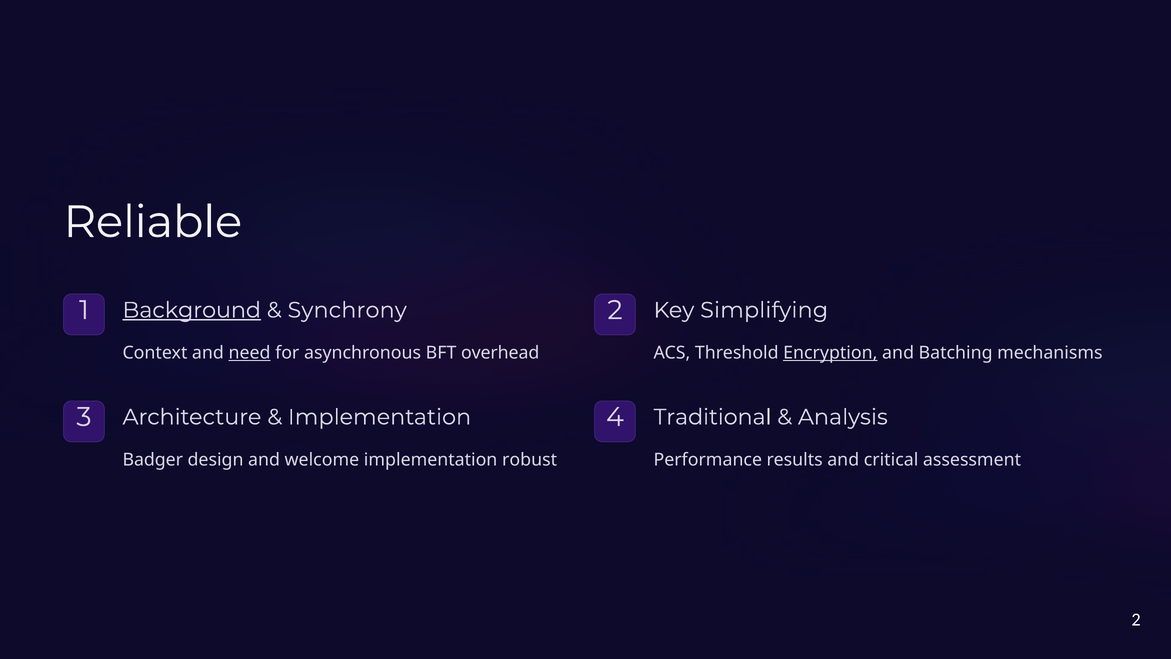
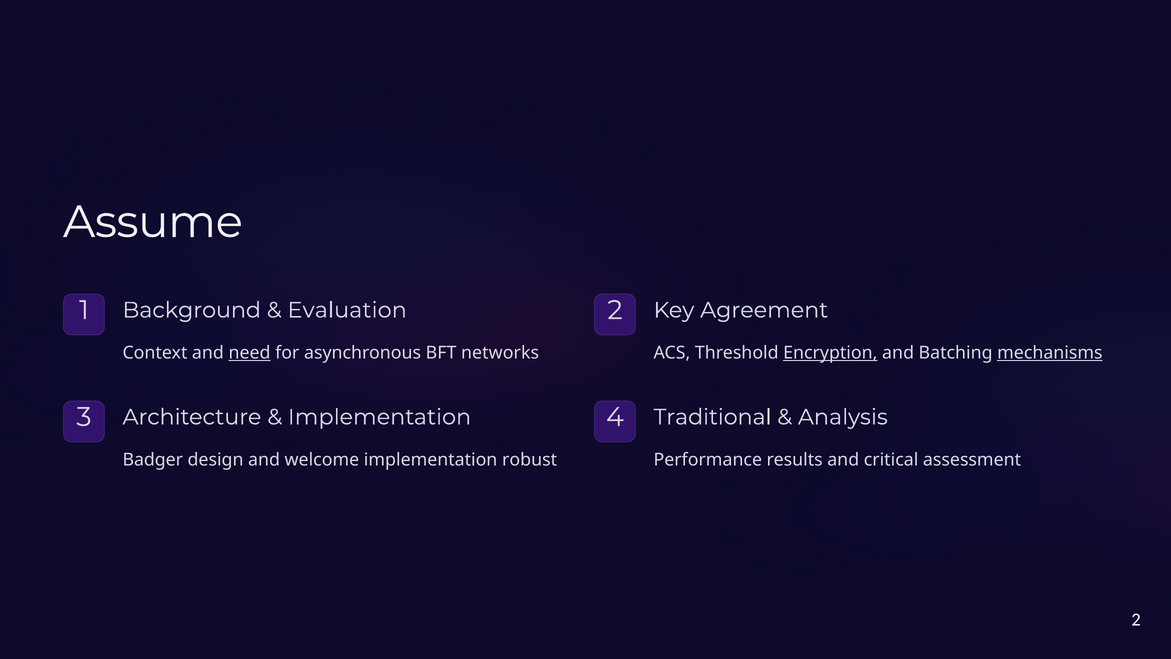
Reliable: Reliable -> Assume
Background underline: present -> none
Synchrony: Synchrony -> Evaluation
Simplifying: Simplifying -> Agreement
overhead: overhead -> networks
mechanisms underline: none -> present
